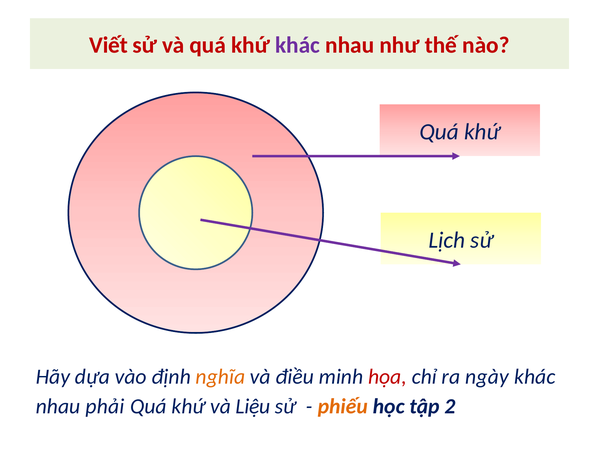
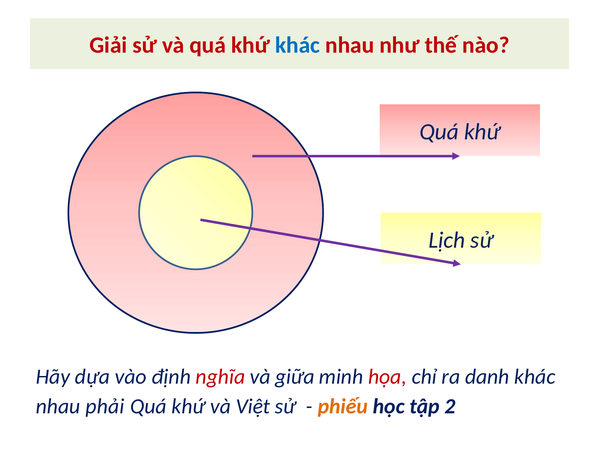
Viết: Viết -> Giải
khác at (298, 45) colour: purple -> blue
nghĩa colour: orange -> red
điều: điều -> giữa
ngày: ngày -> danh
Liệu: Liệu -> Việt
